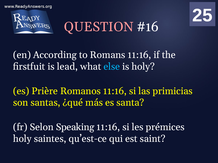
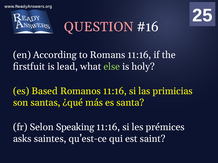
else colour: light blue -> light green
Prière: Prière -> Based
holy at (22, 139): holy -> asks
